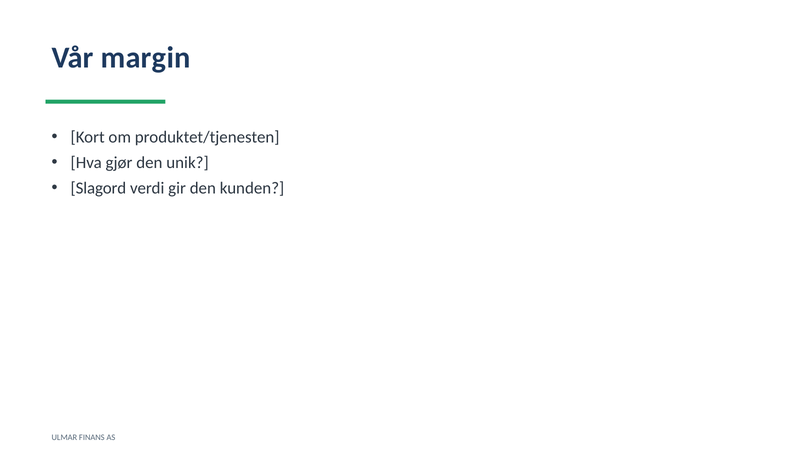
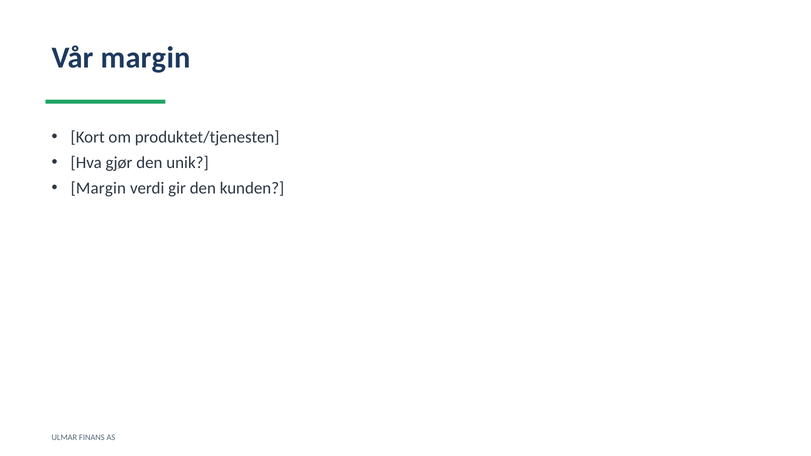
Slagord at (98, 188): Slagord -> Margin
